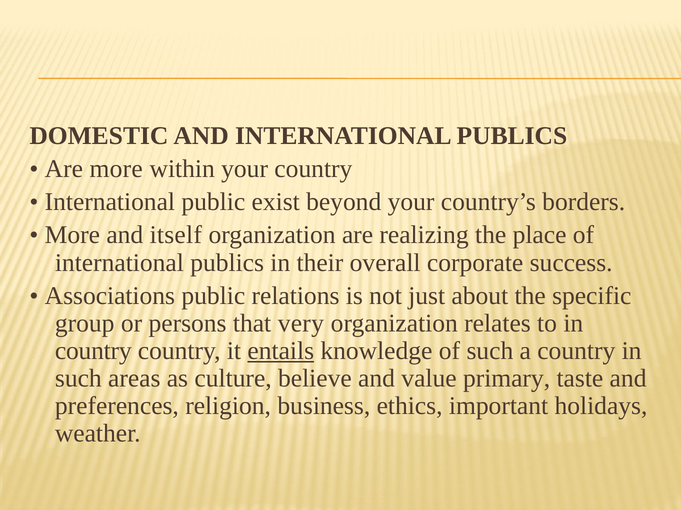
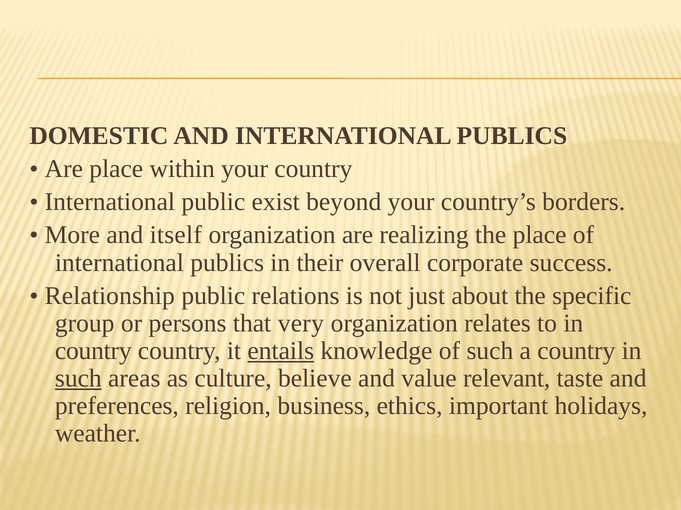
Are more: more -> place
Associations: Associations -> Relationship
such at (78, 379) underline: none -> present
primary: primary -> relevant
